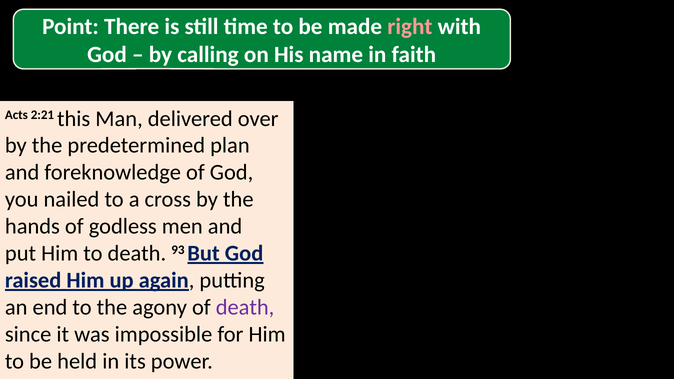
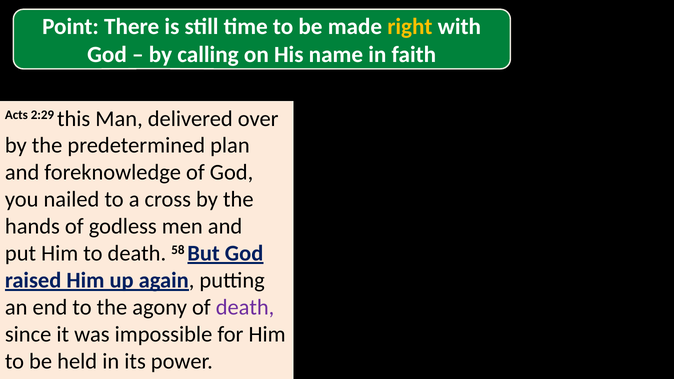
right colour: pink -> yellow
2:21: 2:21 -> 2:29
93: 93 -> 58
